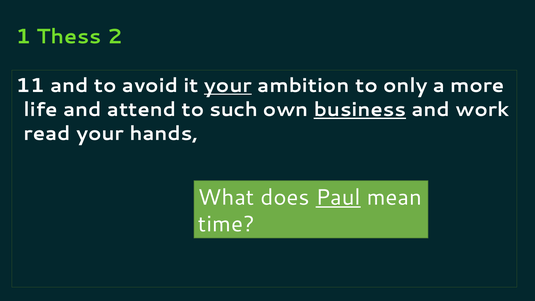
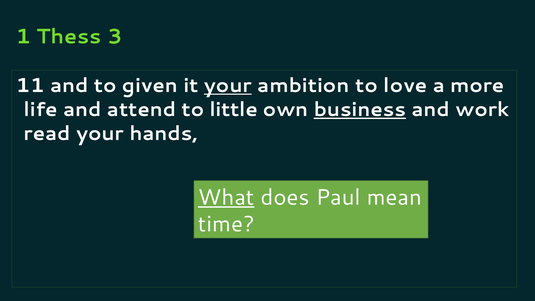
2: 2 -> 3
avoid: avoid -> given
only: only -> love
such: such -> little
What underline: none -> present
Paul underline: present -> none
